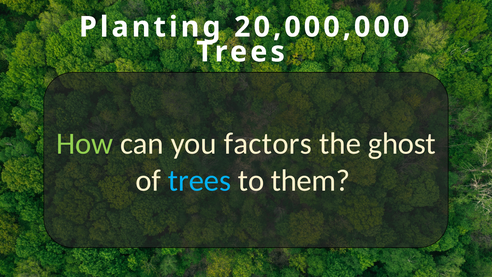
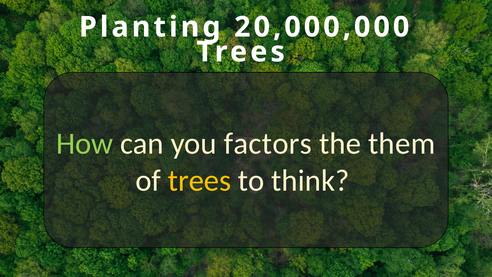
ghost: ghost -> them
trees at (199, 180) colour: light blue -> yellow
them: them -> think
